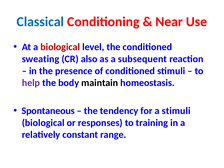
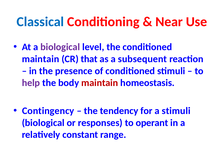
biological at (60, 47) colour: red -> purple
sweating at (41, 59): sweating -> maintain
also: also -> that
maintain at (100, 83) colour: black -> red
Spontaneous: Spontaneous -> Contingency
training: training -> operant
